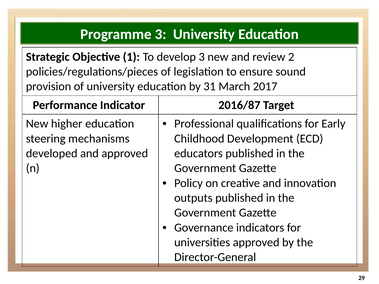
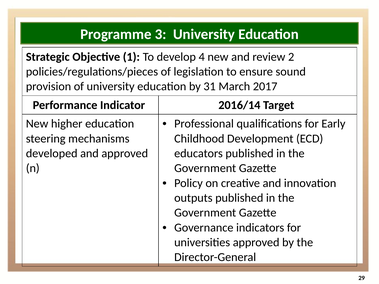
develop 3: 3 -> 4
2016/87: 2016/87 -> 2016/14
